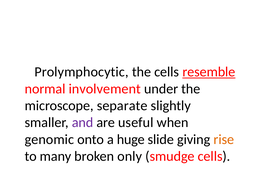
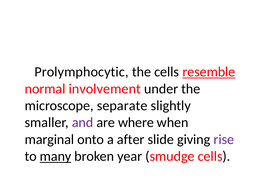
useful: useful -> where
genomic: genomic -> marginal
huge: huge -> after
rise colour: orange -> purple
many underline: none -> present
only: only -> year
